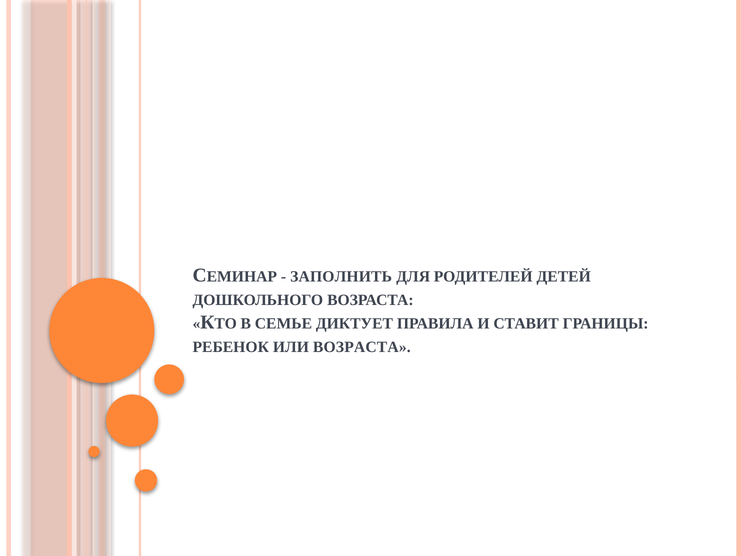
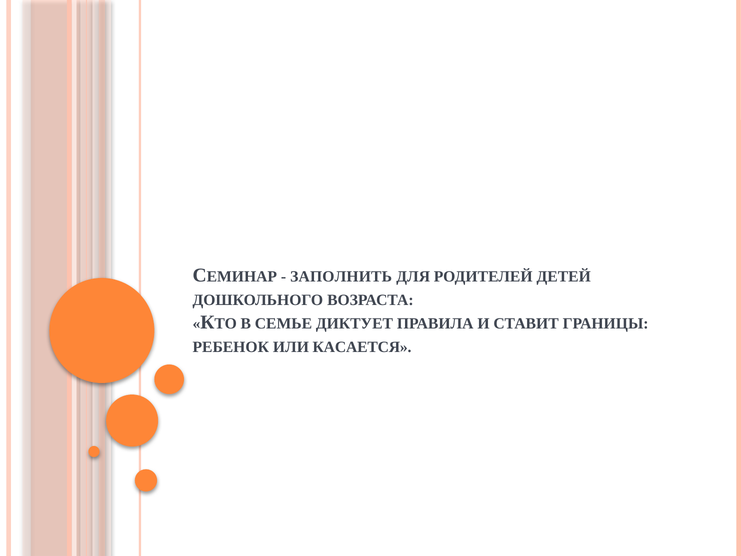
ИЛИ ВОЗРАСТА: ВОЗРАСТА -> КАСАЕТСЯ
